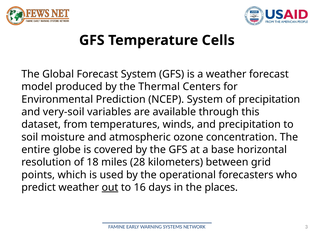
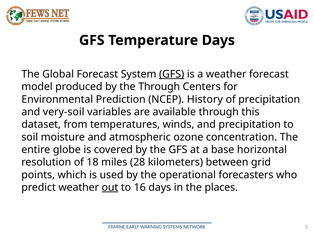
Temperature Cells: Cells -> Days
GFS at (172, 74) underline: none -> present
the Thermal: Thermal -> Through
NCEP System: System -> History
